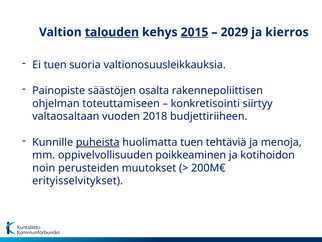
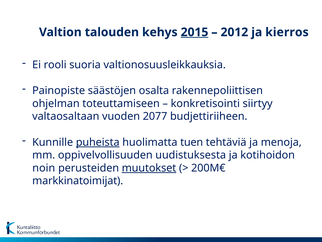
talouden underline: present -> none
2029: 2029 -> 2012
Ei tuen: tuen -> rooli
2018: 2018 -> 2077
poikkeaminen: poikkeaminen -> uudistuksesta
muutokset underline: none -> present
erityisselvitykset: erityisselvitykset -> markkinatoimijat
